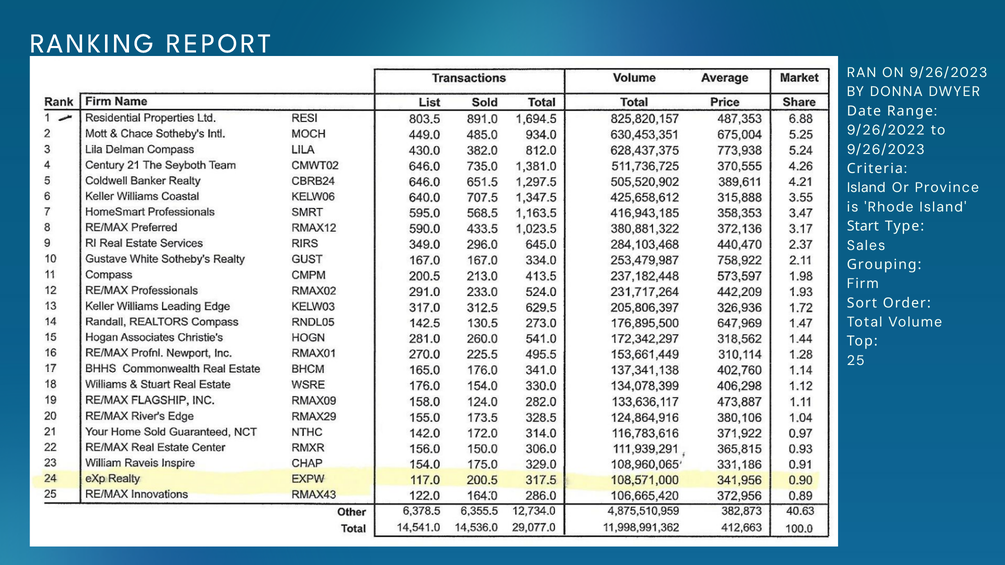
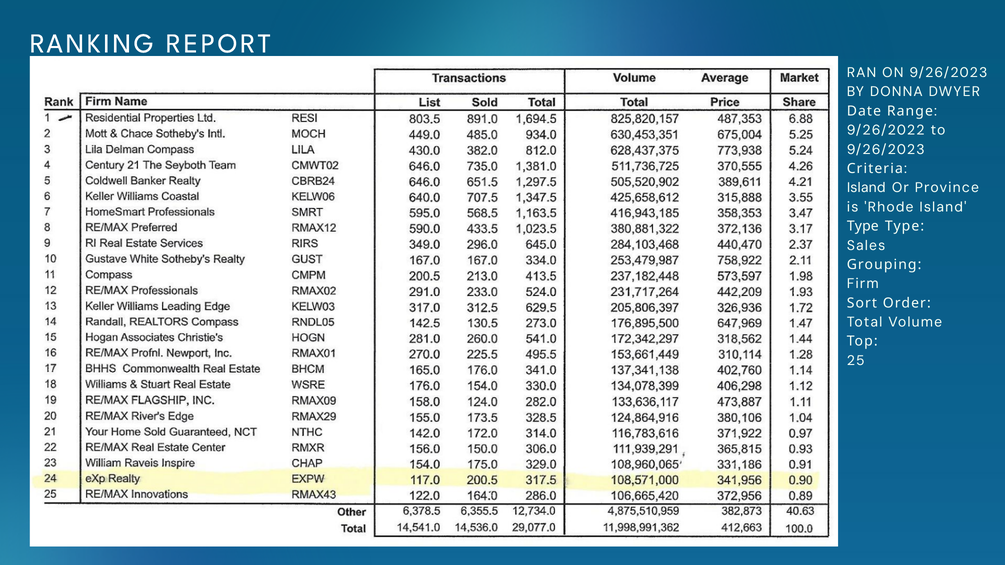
Start at (863, 226): Start -> Type
